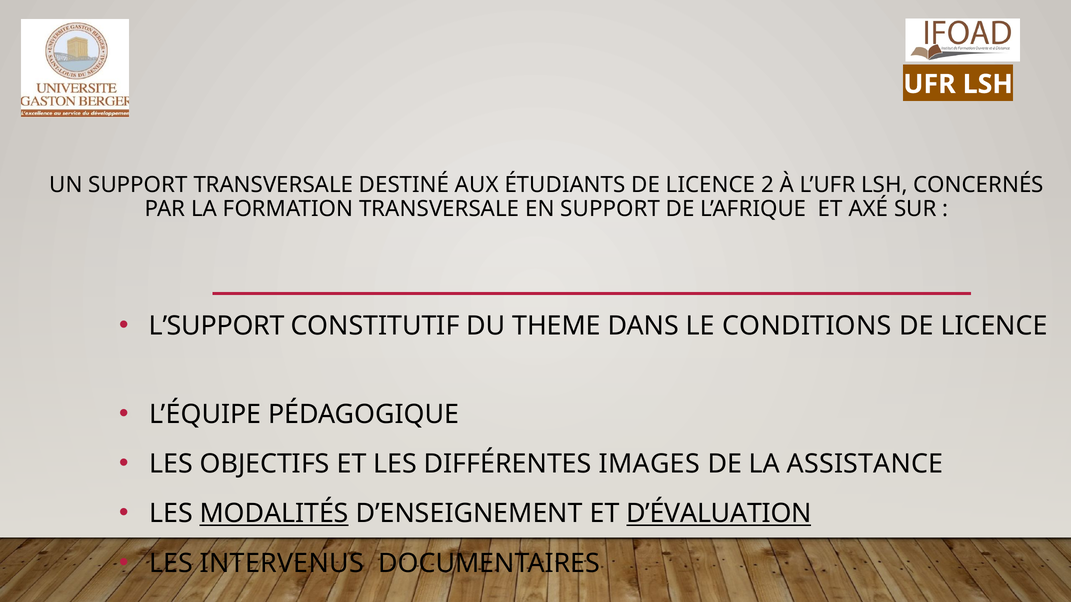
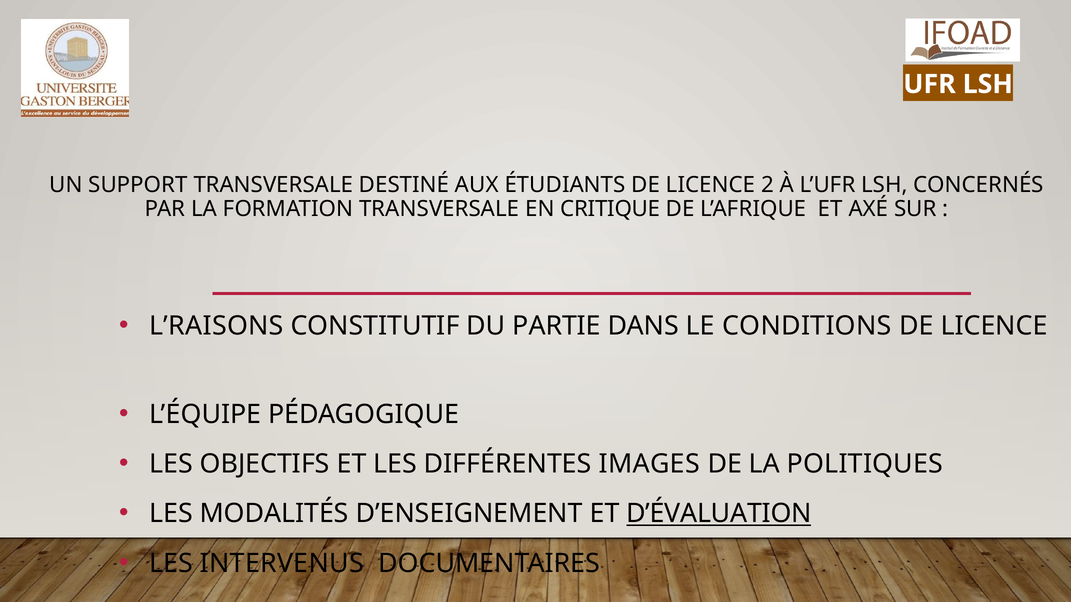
EN SUPPORT: SUPPORT -> CRITIQUE
L’SUPPORT: L’SUPPORT -> L’RAISONS
THEME: THEME -> PARTIE
ASSISTANCE: ASSISTANCE -> POLITIQUES
MODALITÉS underline: present -> none
